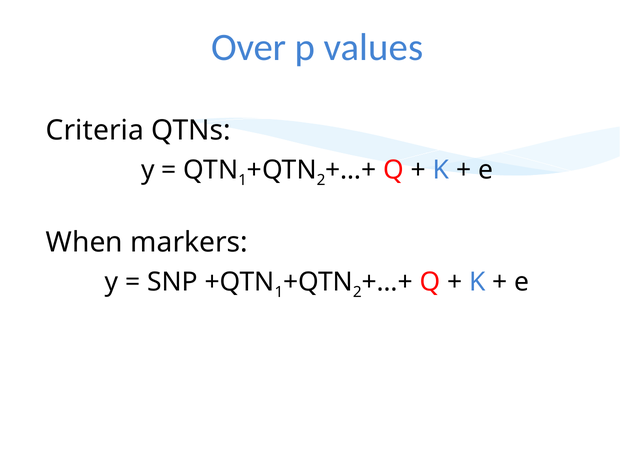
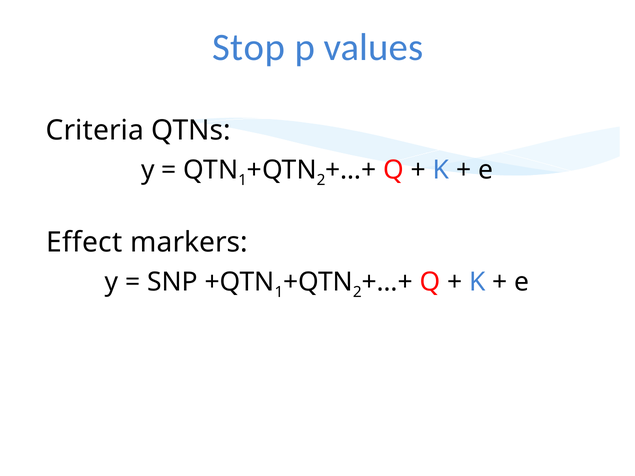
Over: Over -> Stop
When: When -> Effect
